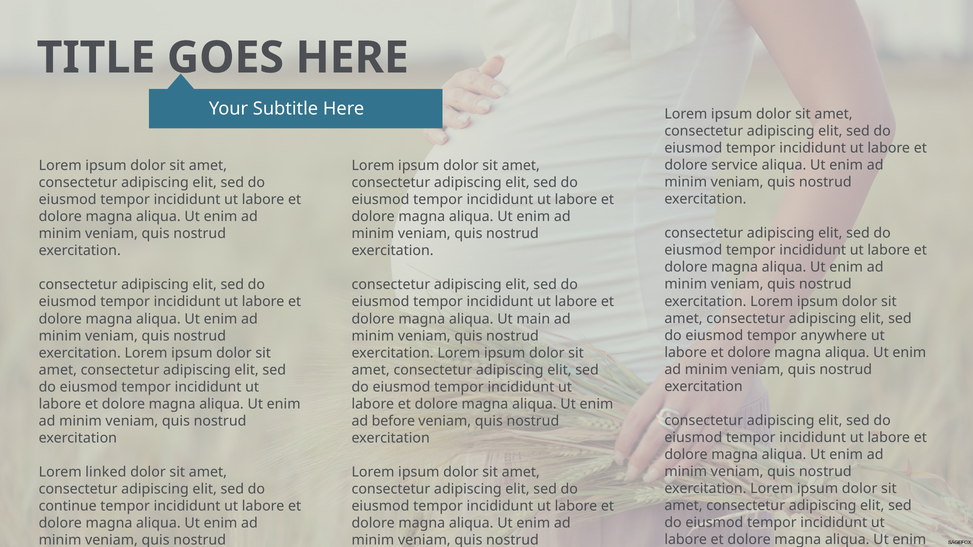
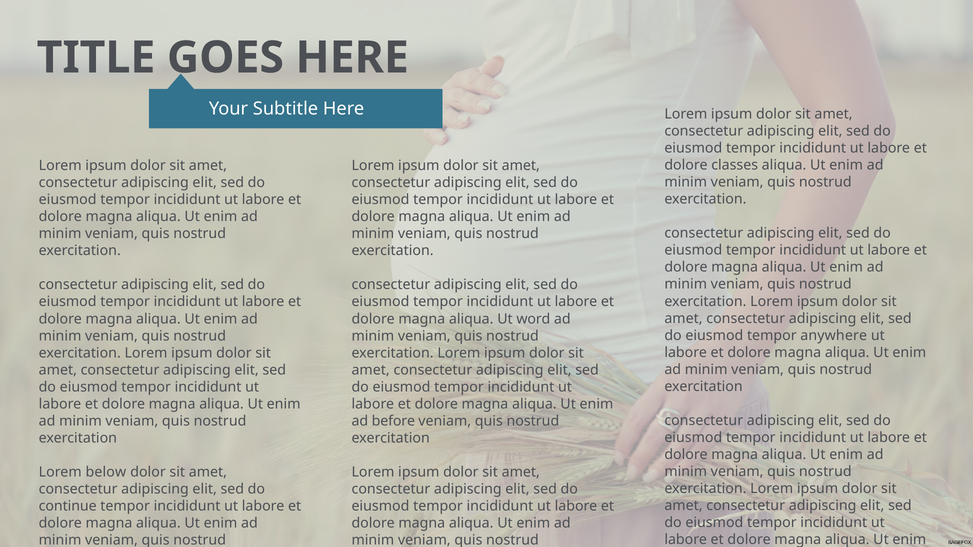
service: service -> classes
main: main -> word
linked: linked -> below
